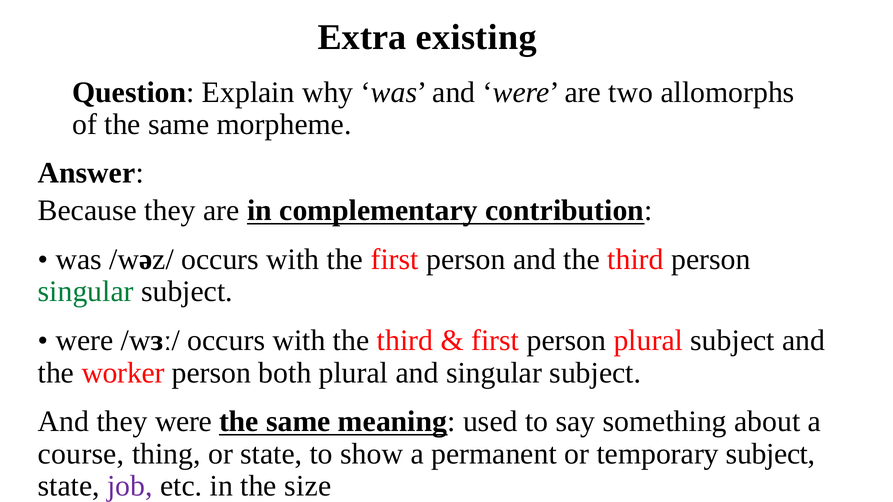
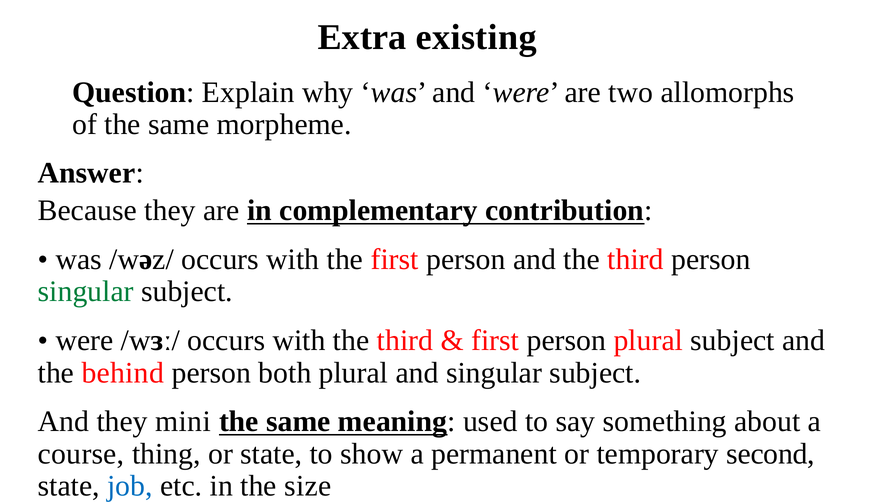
worker: worker -> behind
they were: were -> mini
temporary subject: subject -> second
job colour: purple -> blue
